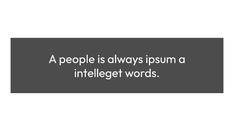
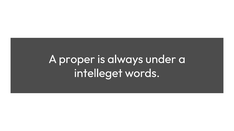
people: people -> proper
ipsum: ipsum -> under
